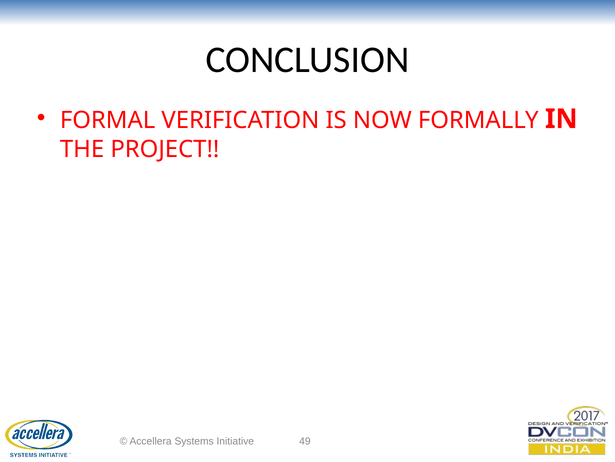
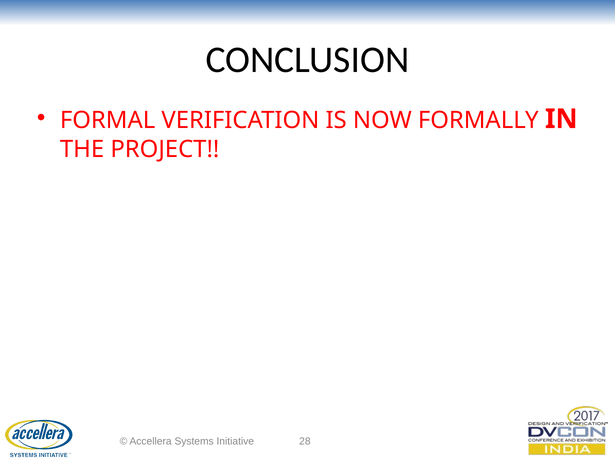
49: 49 -> 28
